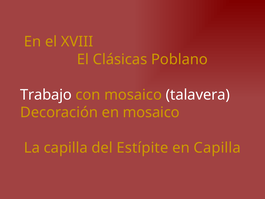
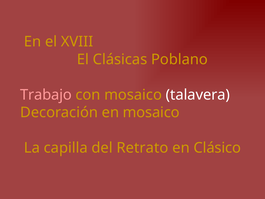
Trabajo colour: white -> pink
Estípite: Estípite -> Retrato
en Capilla: Capilla -> Clásico
